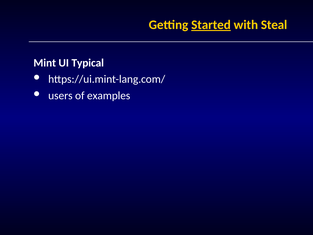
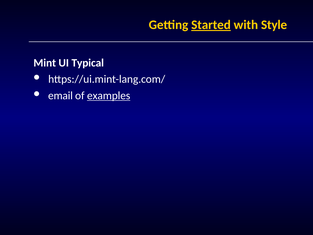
Steal: Steal -> Style
users: users -> email
examples underline: none -> present
